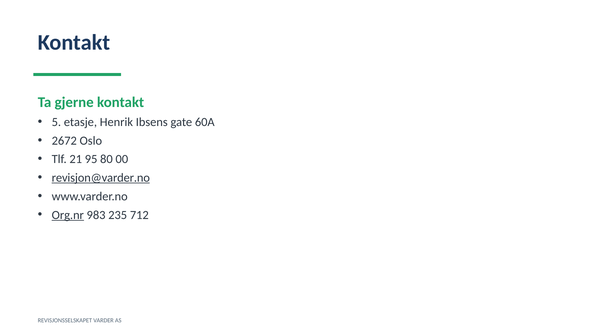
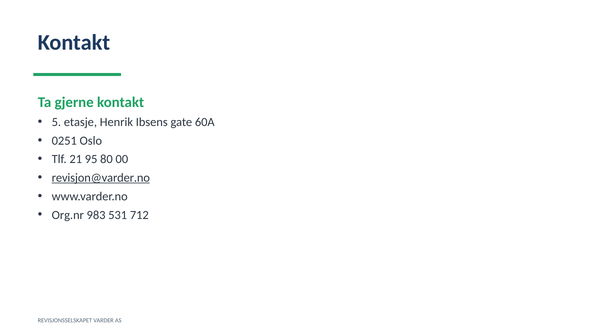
2672: 2672 -> 0251
Org.nr underline: present -> none
235: 235 -> 531
